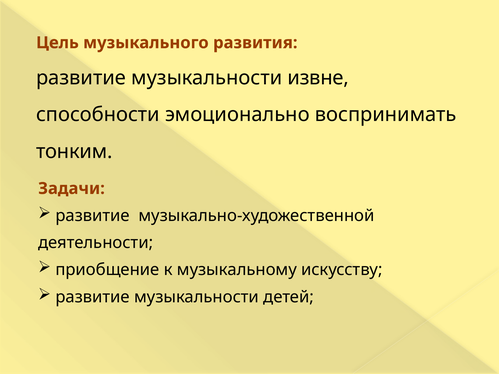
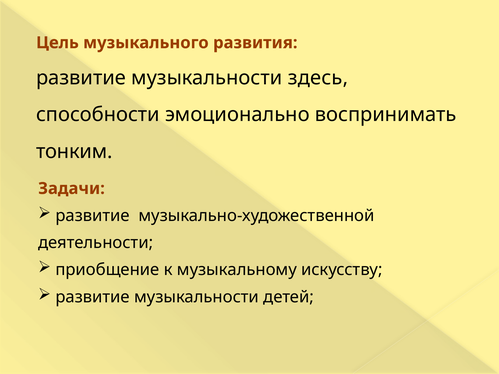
извне: извне -> здесь
